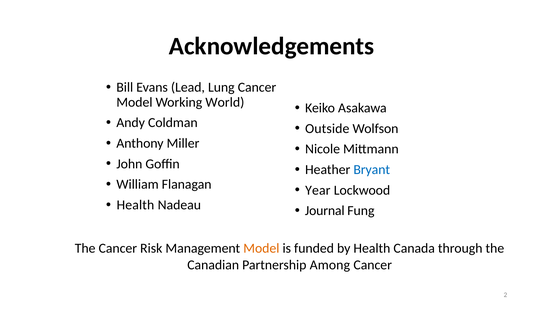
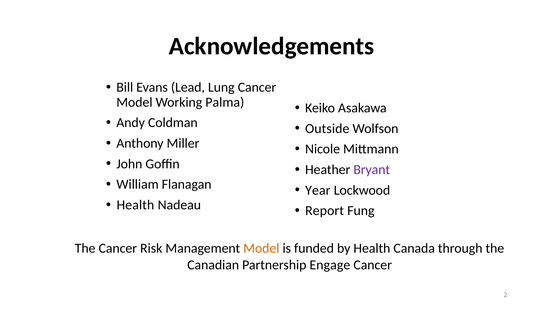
World: World -> Palma
Bryant colour: blue -> purple
Journal: Journal -> Report
Among: Among -> Engage
